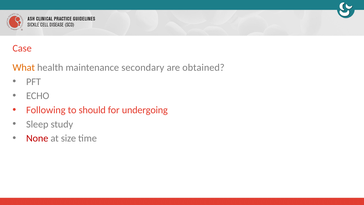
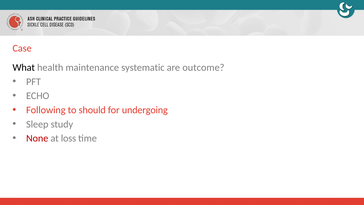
What colour: orange -> black
secondary: secondary -> systematic
obtained: obtained -> outcome
size: size -> loss
